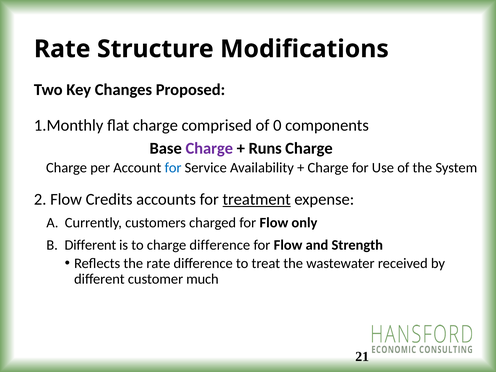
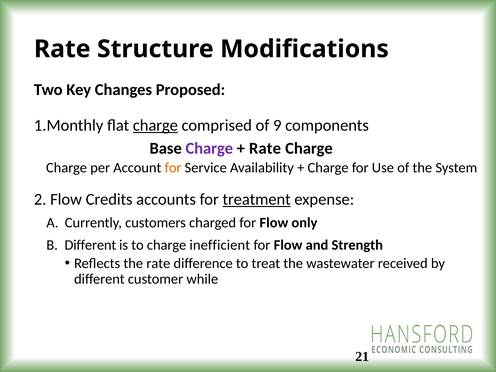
charge at (155, 125) underline: none -> present
0: 0 -> 9
Runs at (265, 148): Runs -> Rate
for at (173, 168) colour: blue -> orange
charge difference: difference -> inefficient
much: much -> while
